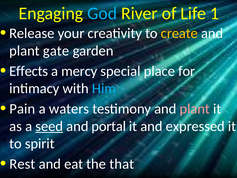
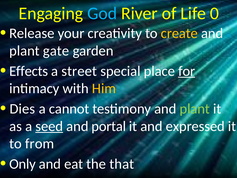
1: 1 -> 0
mercy: mercy -> street
for underline: none -> present
Him colour: light blue -> yellow
Pain: Pain -> Dies
waters: waters -> cannot
plant at (195, 109) colour: pink -> light green
spirit: spirit -> from
Rest: Rest -> Only
